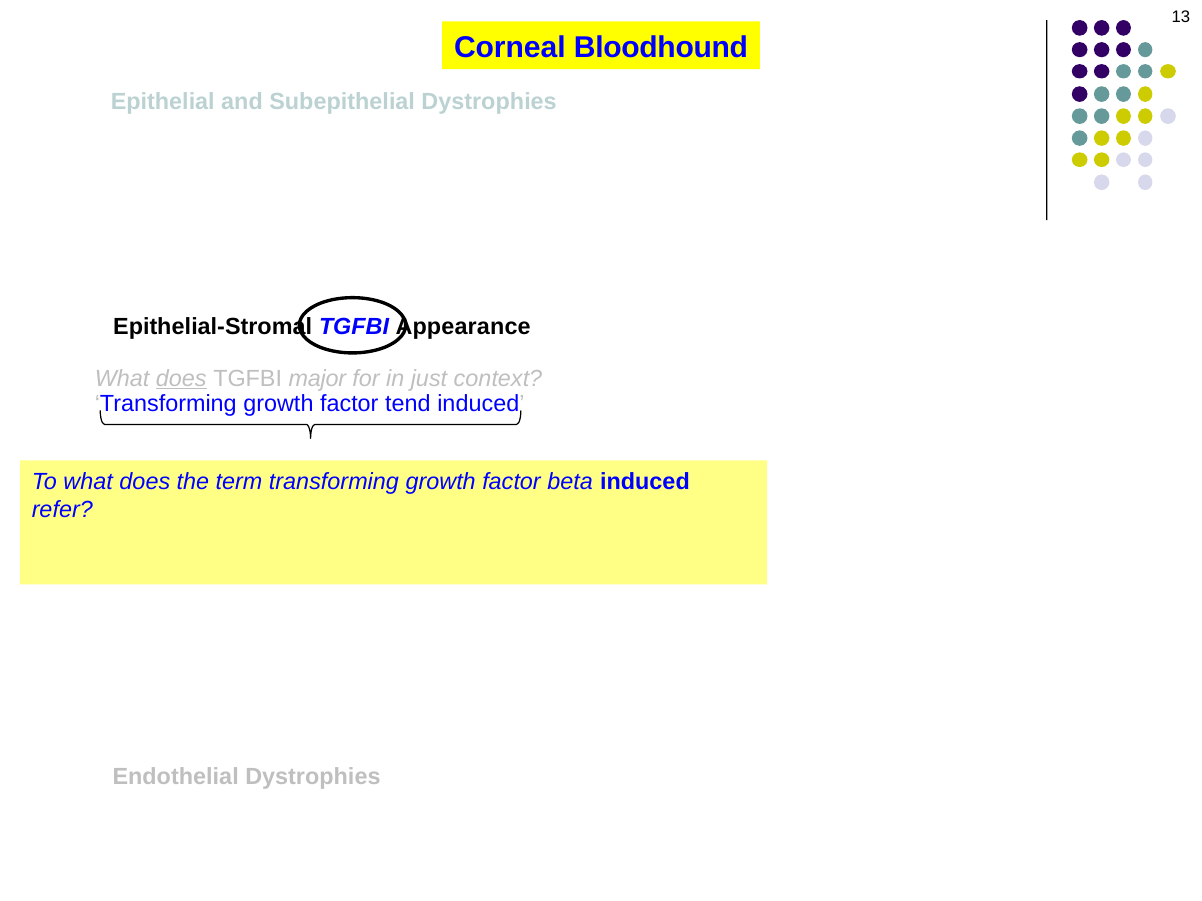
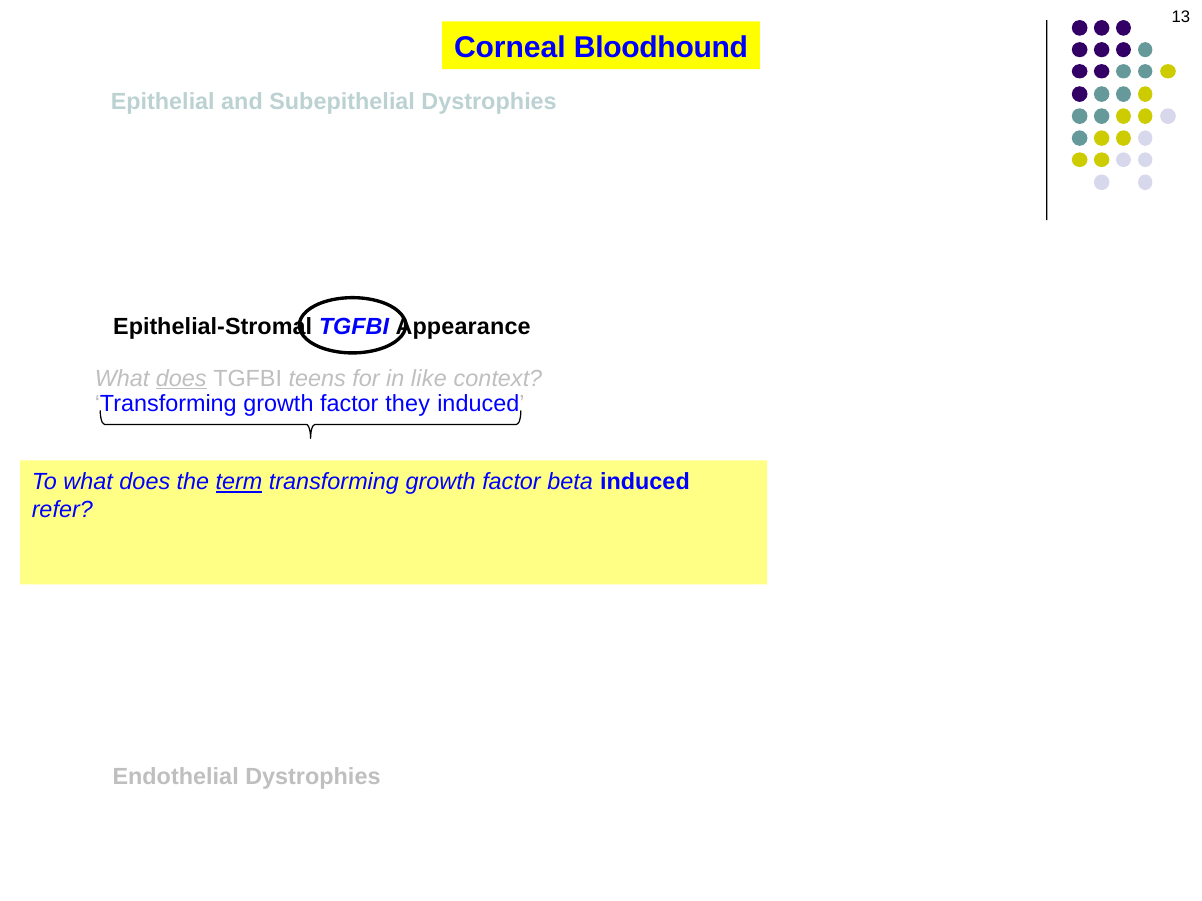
major: major -> teens
just: just -> like
tend: tend -> they
term underline: none -> present
